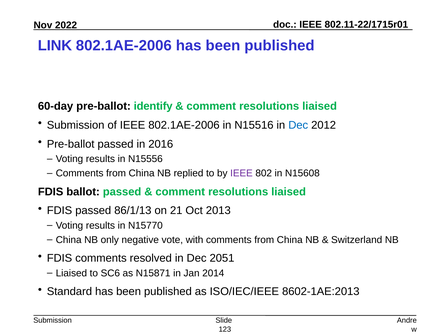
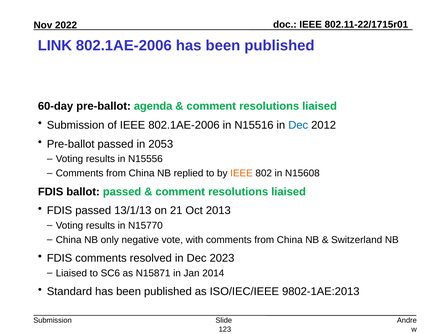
identify: identify -> agenda
2016: 2016 -> 2053
IEEE at (241, 174) colour: purple -> orange
86/1/13: 86/1/13 -> 13/1/13
2051: 2051 -> 2023
8602-1AE:2013: 8602-1AE:2013 -> 9802-1AE:2013
